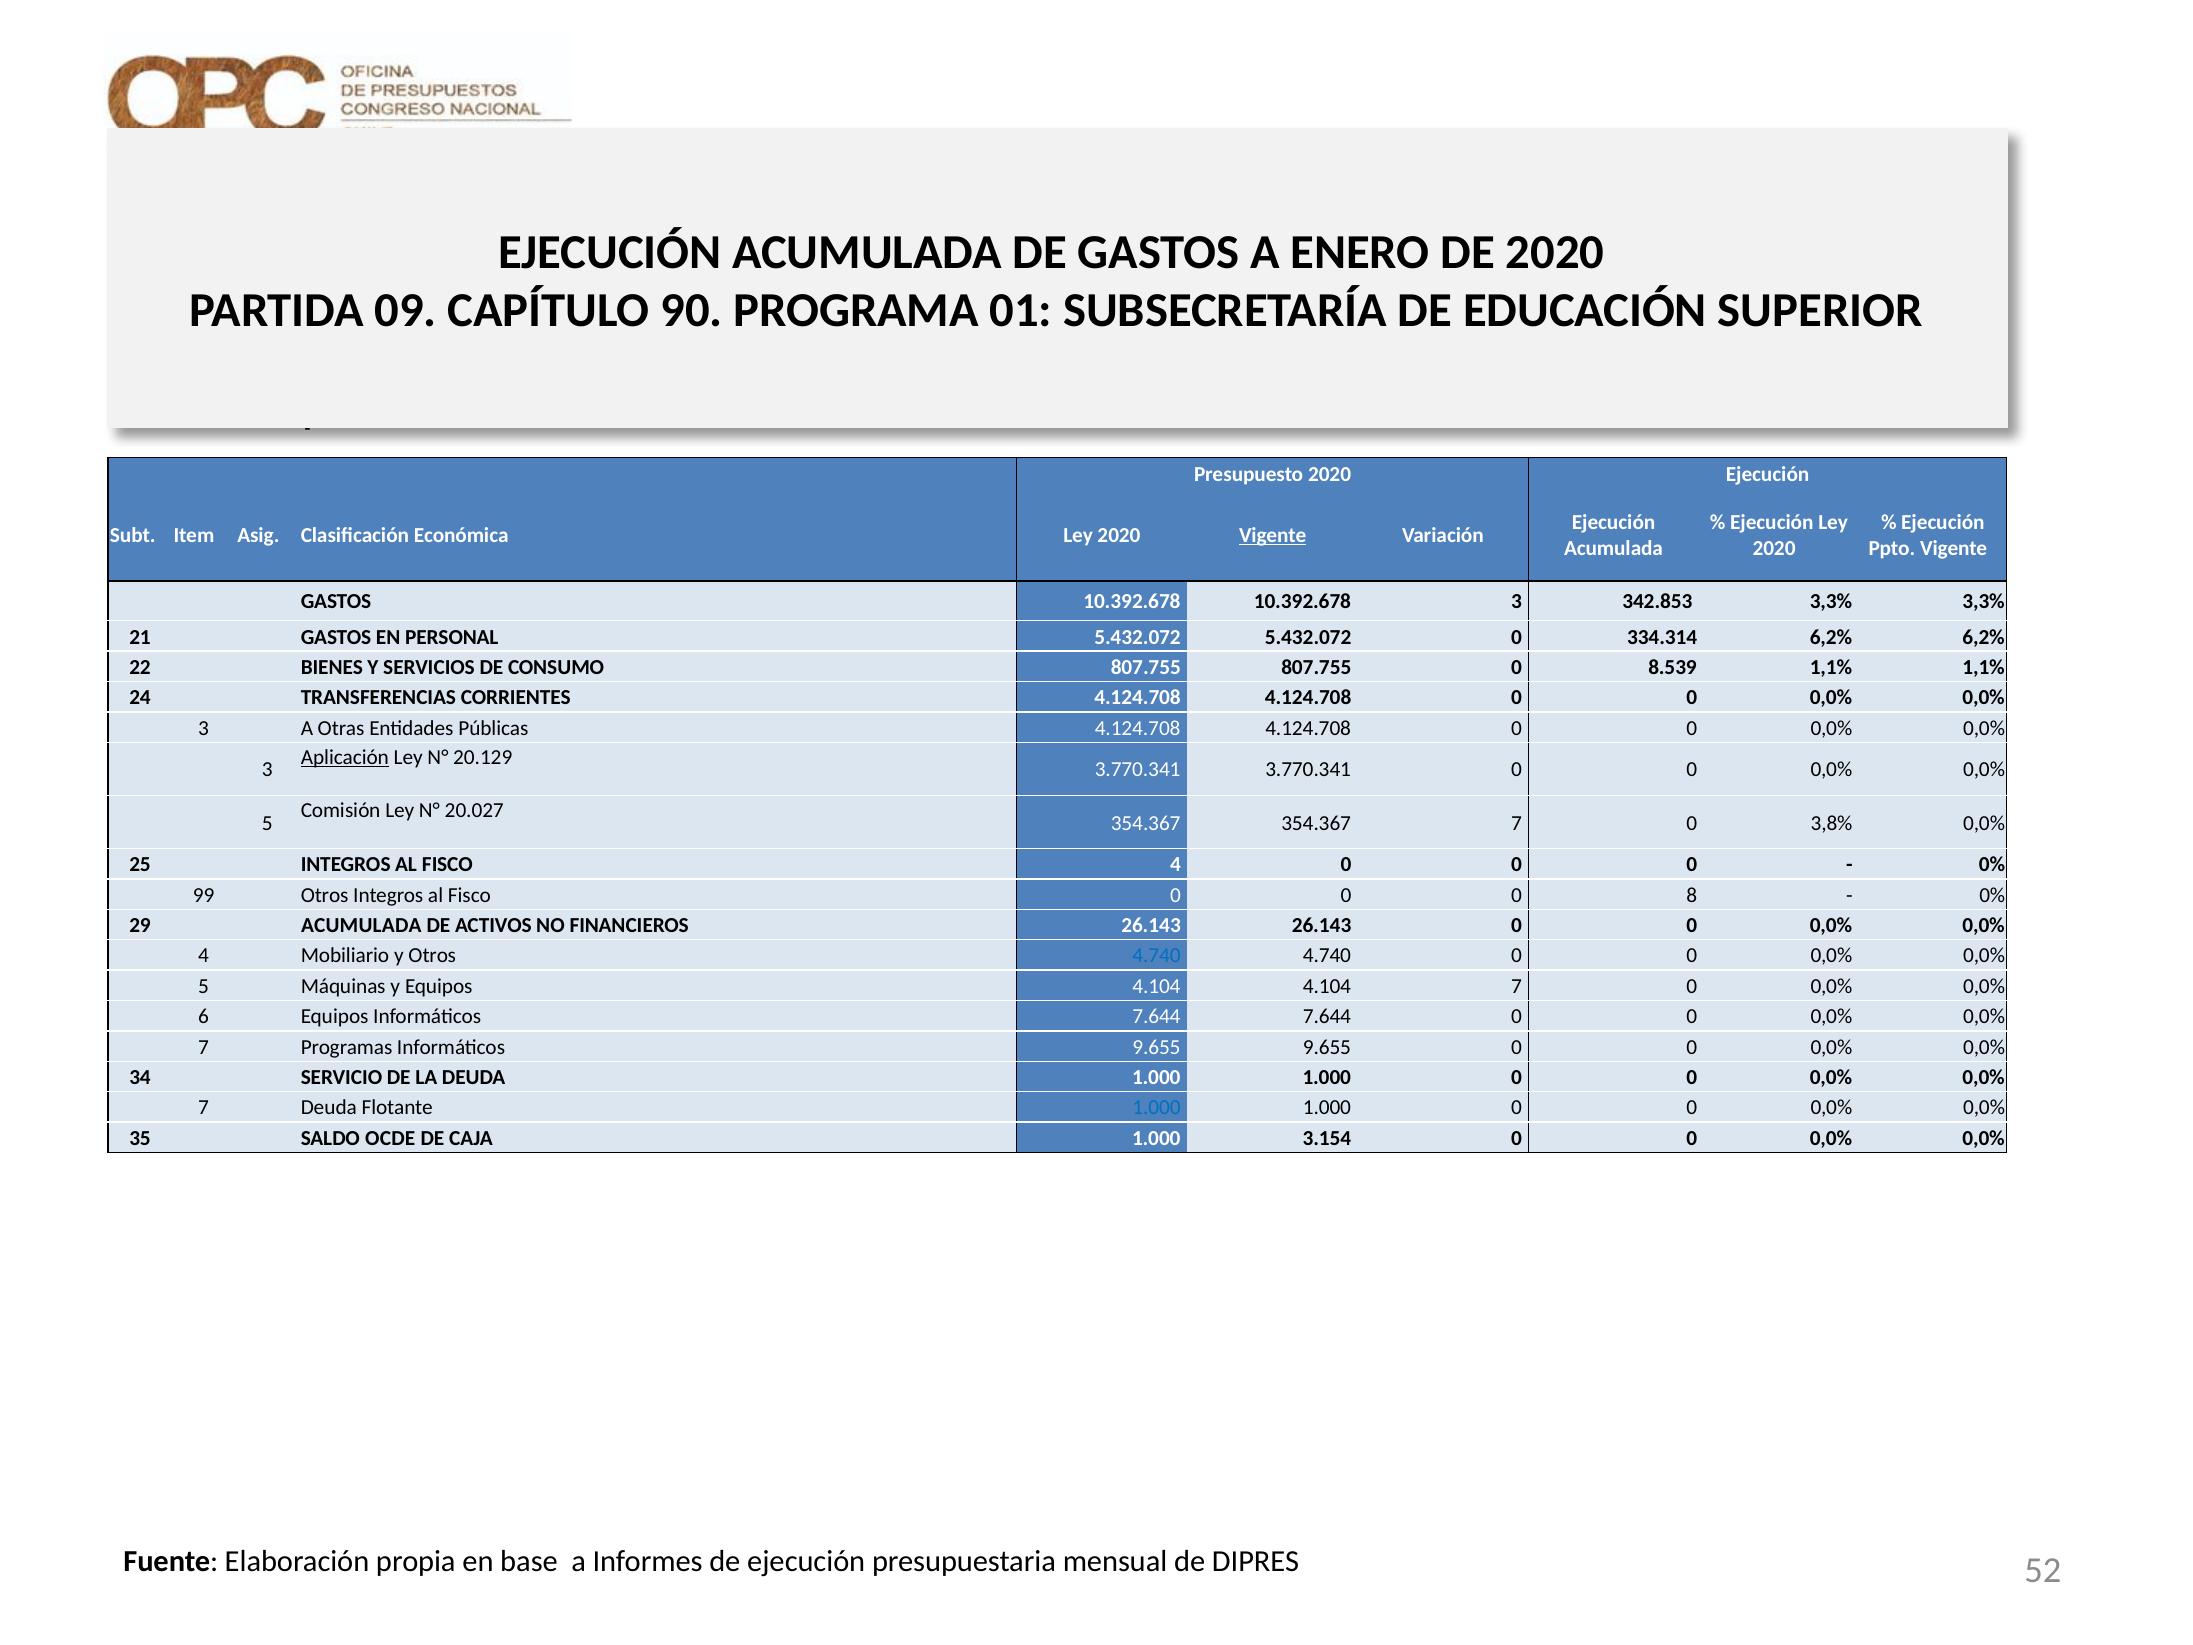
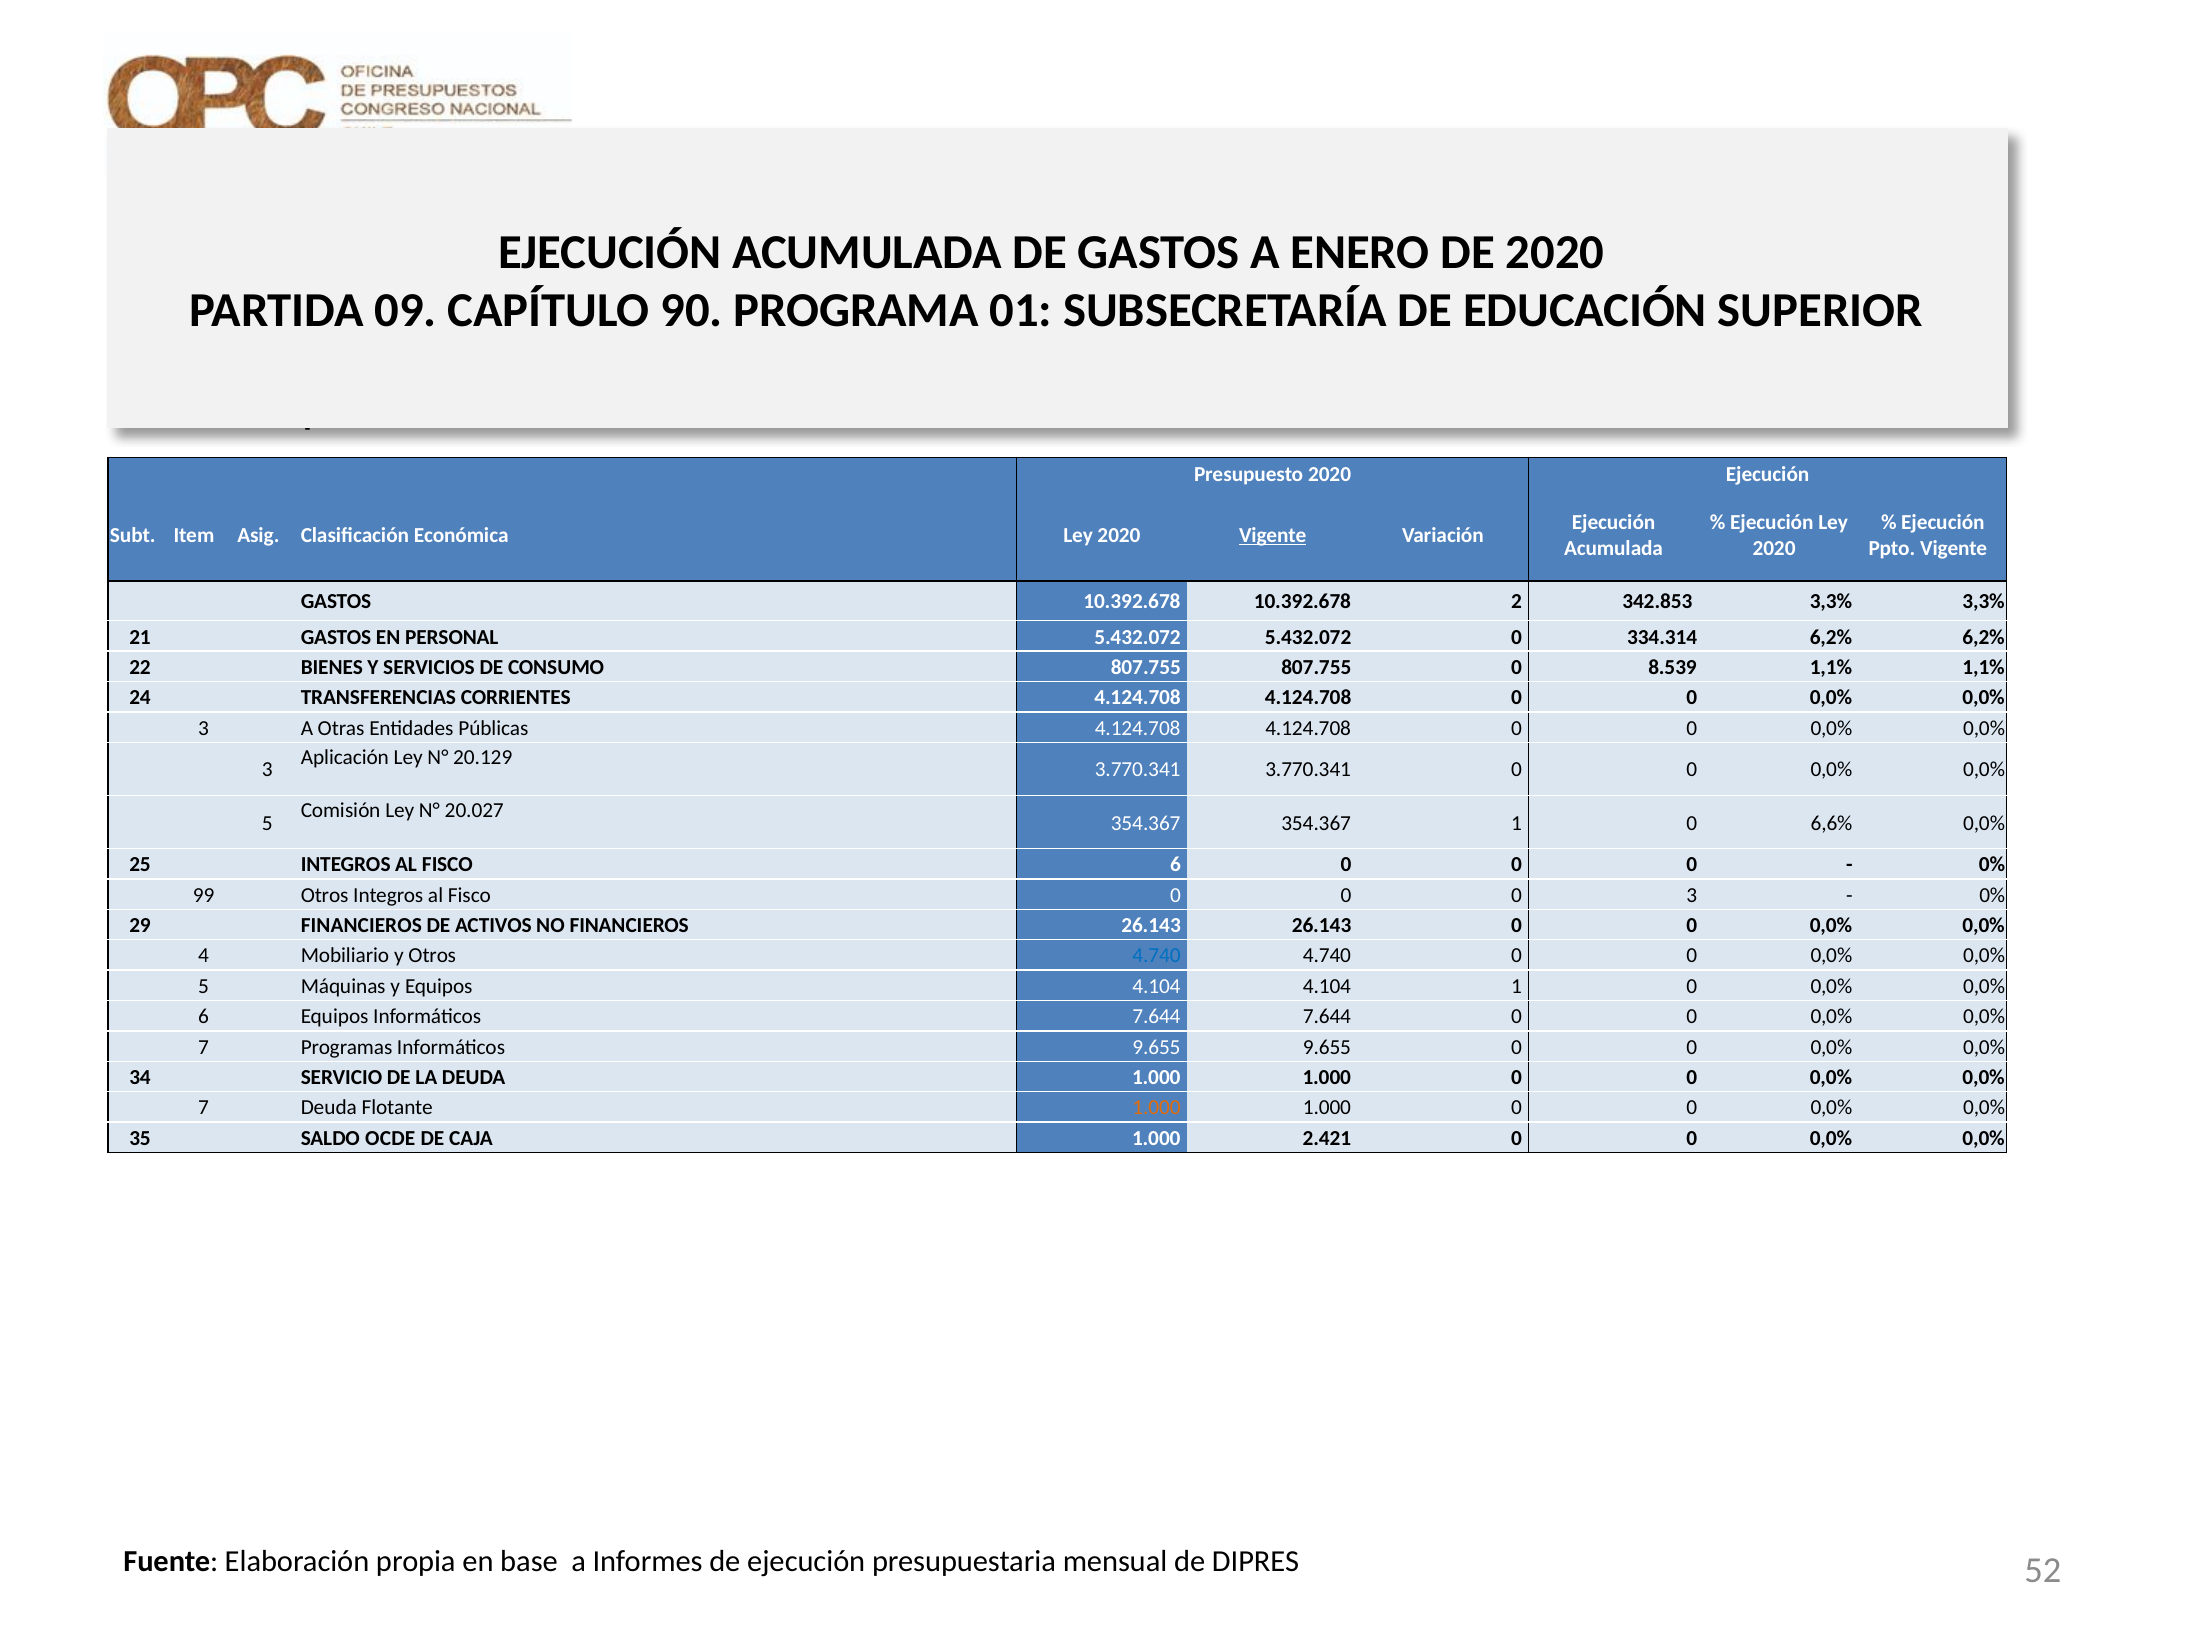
10.392.678 3: 3 -> 2
Aplicación underline: present -> none
354.367 7: 7 -> 1
3,8%: 3,8% -> 6,6%
FISCO 4: 4 -> 6
0 8: 8 -> 3
29 ACUMULADA: ACUMULADA -> FINANCIEROS
4.104 7: 7 -> 1
1.000 at (1156, 1108) colour: blue -> orange
3.154: 3.154 -> 2.421
